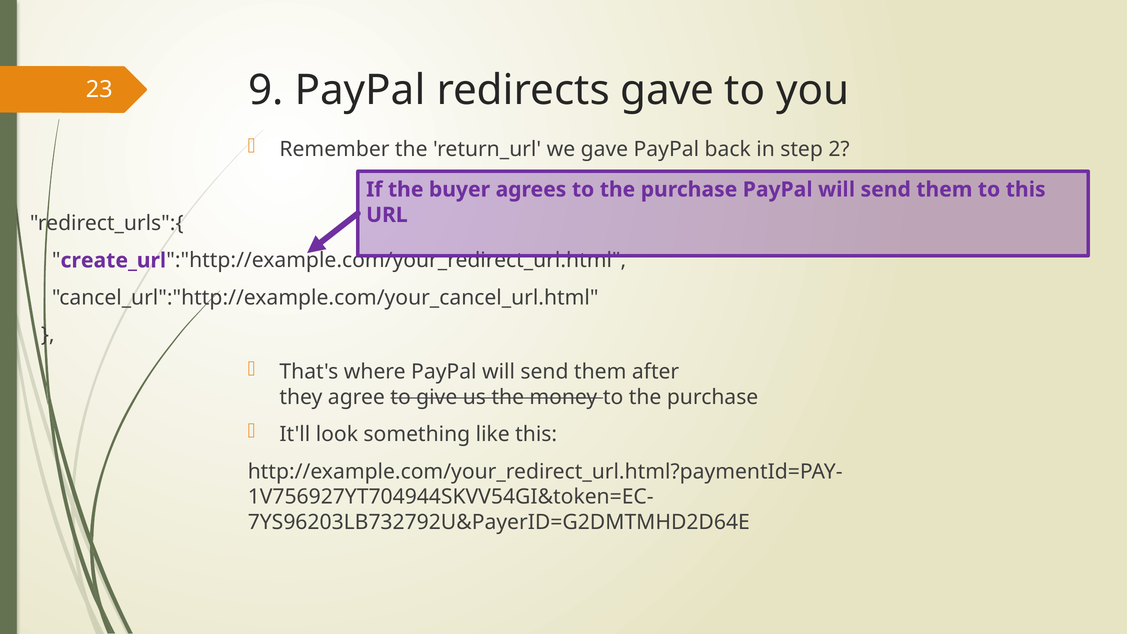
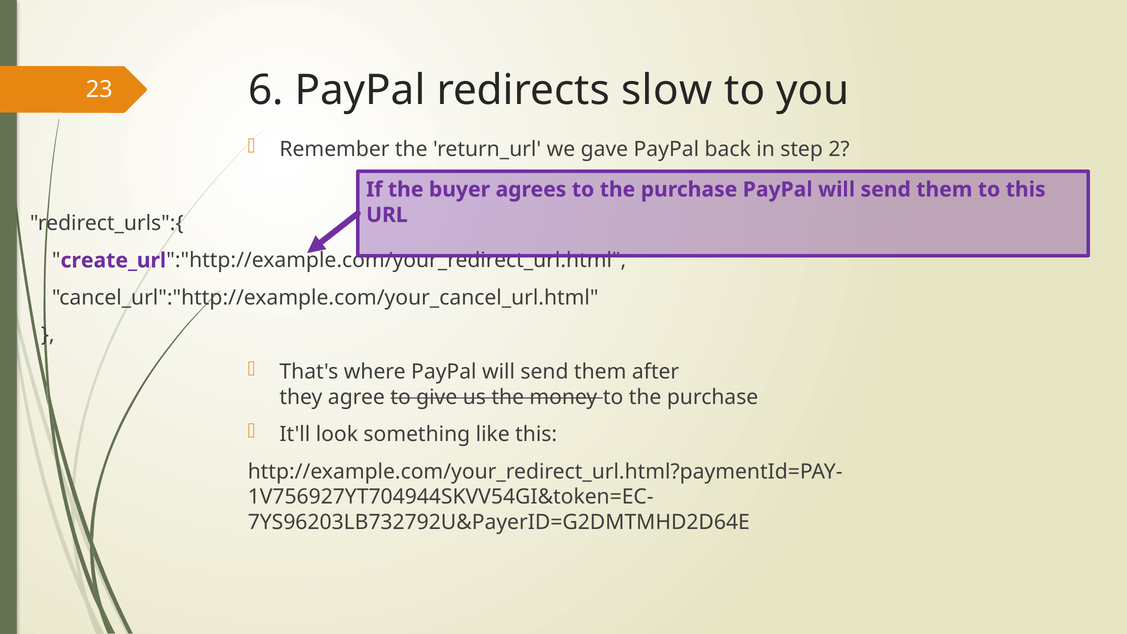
9: 9 -> 6
redirects gave: gave -> slow
